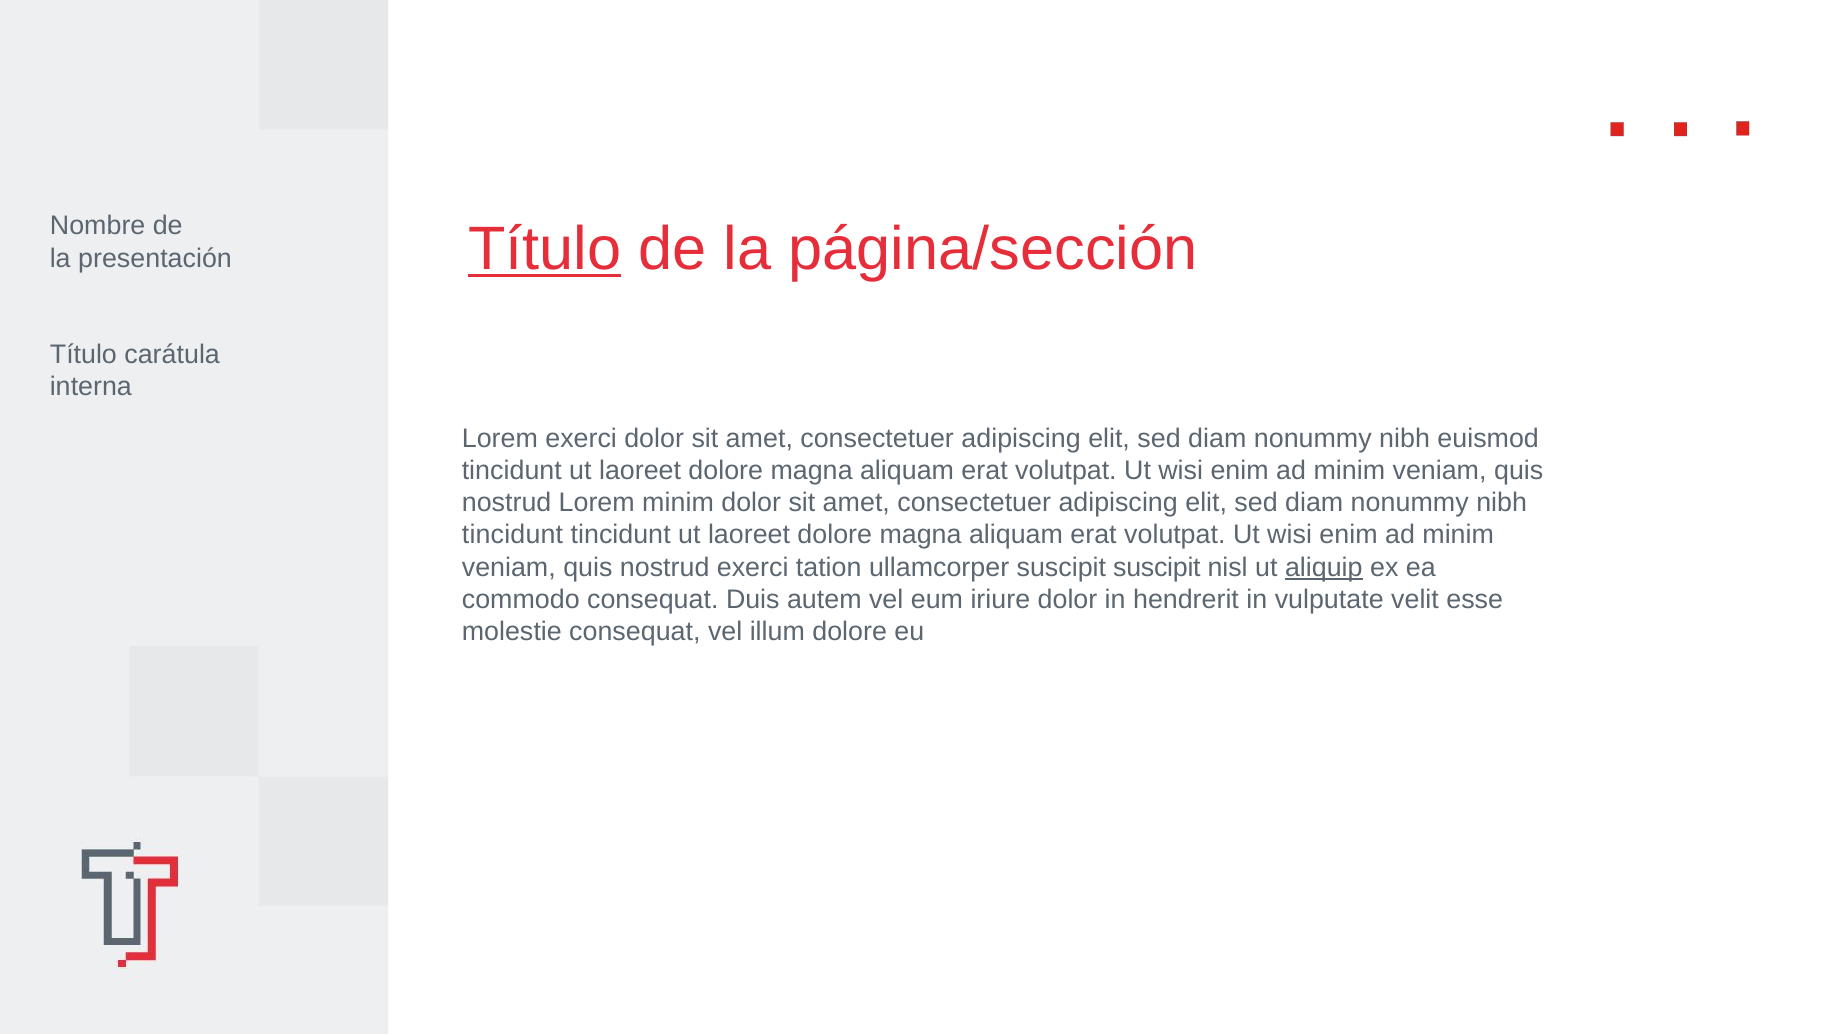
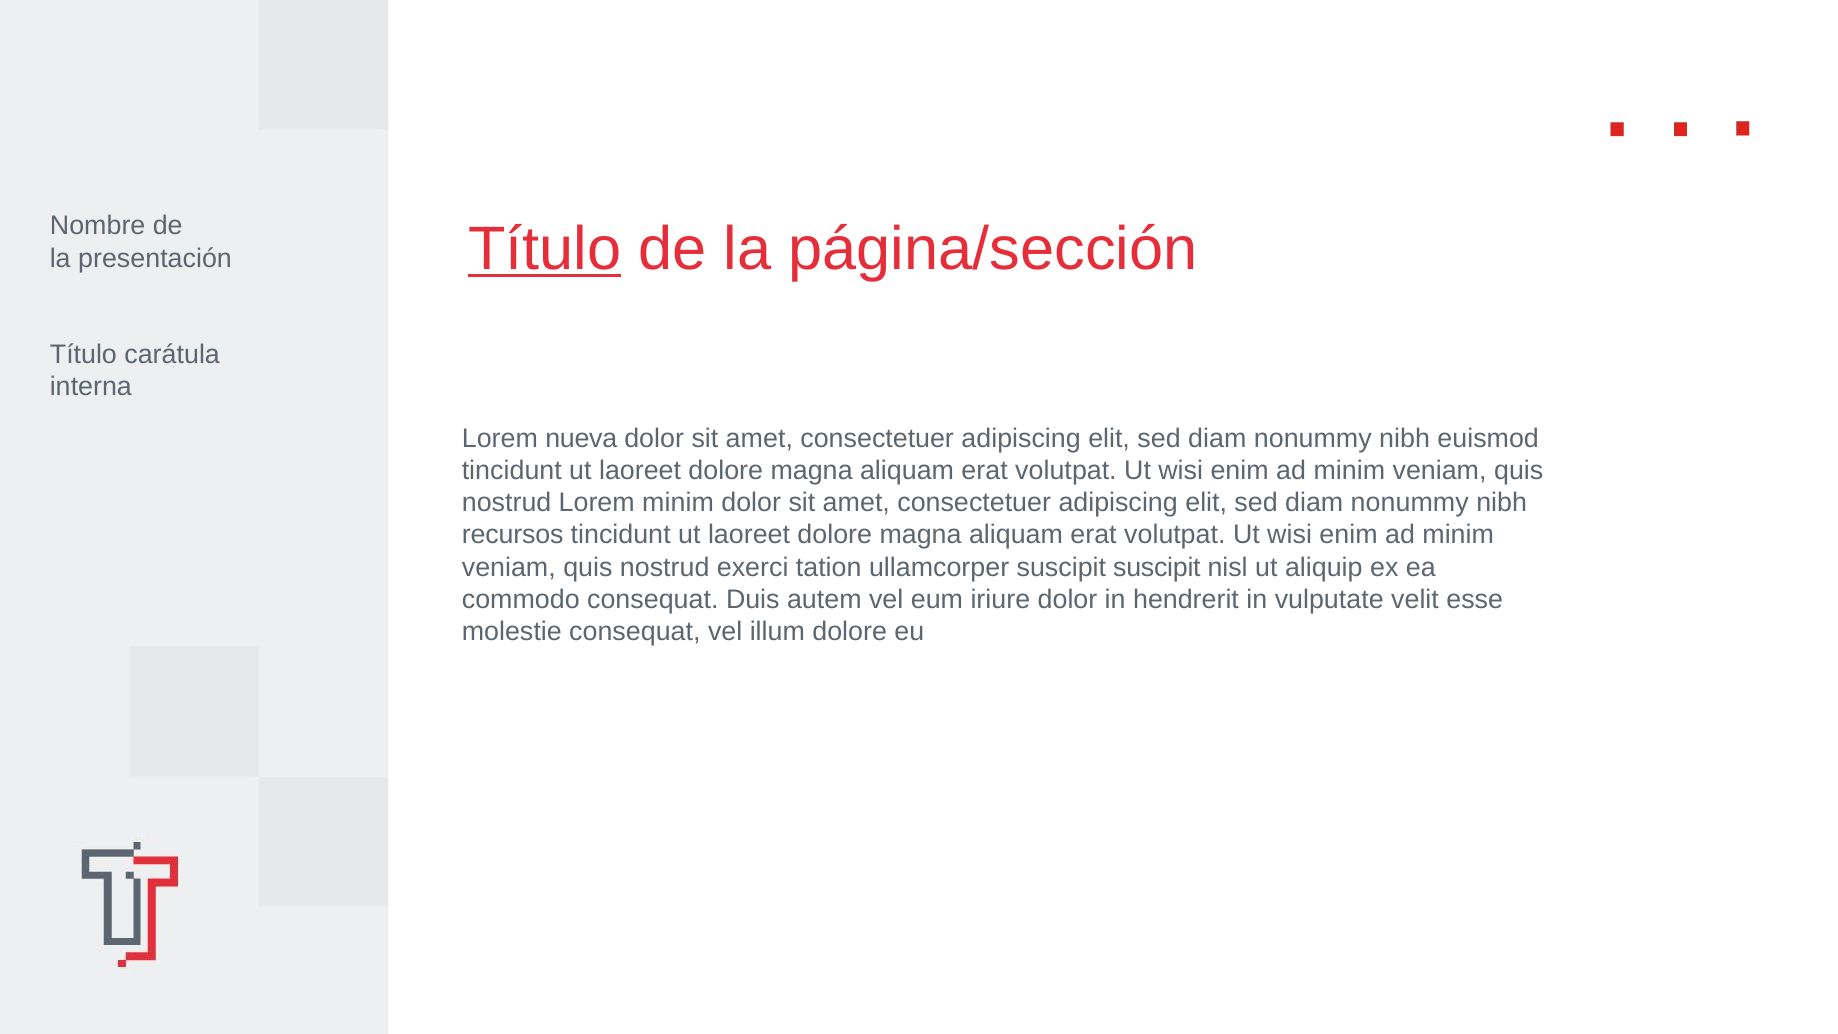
Lorem exerci: exerci -> nueva
tincidunt at (513, 535): tincidunt -> recursos
aliquip underline: present -> none
